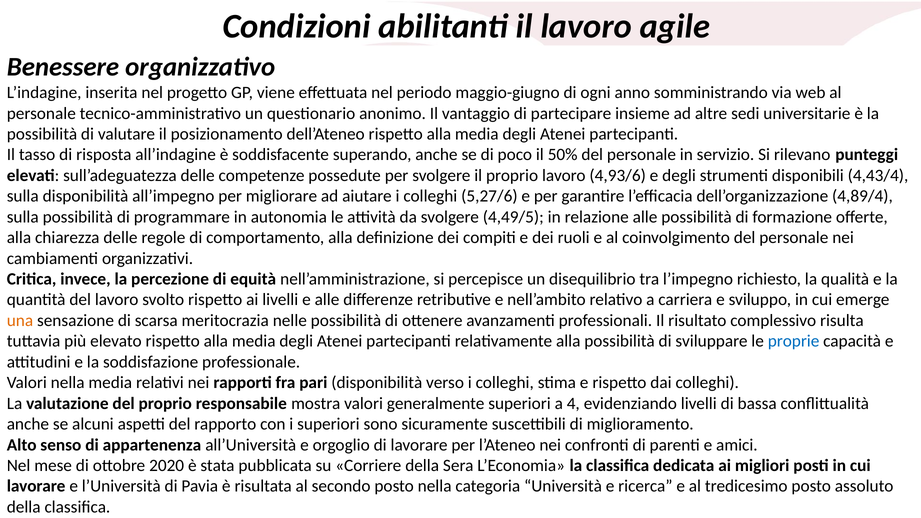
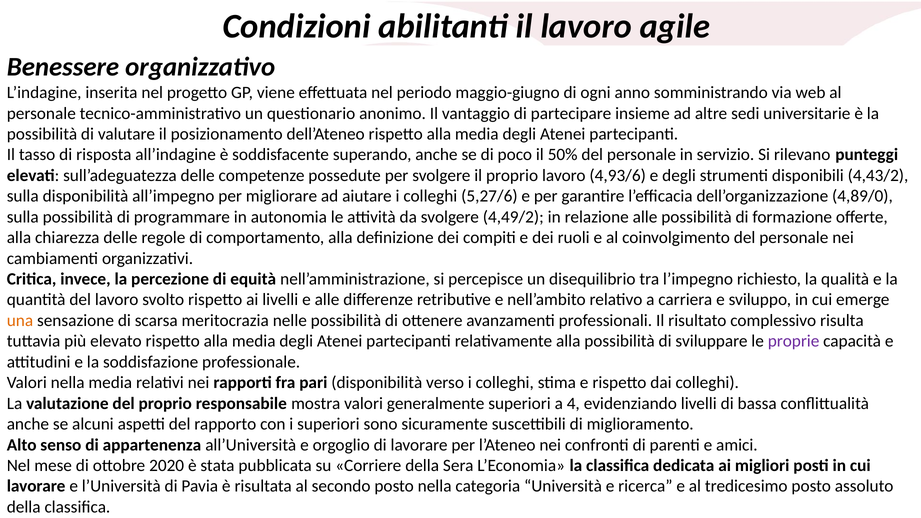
4,43/4: 4,43/4 -> 4,43/2
4,89/4: 4,89/4 -> 4,89/0
4,49/5: 4,49/5 -> 4,49/2
proprie colour: blue -> purple
